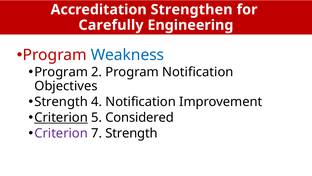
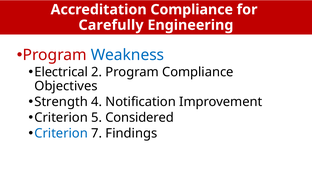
Accreditation Strengthen: Strengthen -> Compliance
Program at (61, 72): Program -> Electrical
Program Notification: Notification -> Compliance
Criterion at (61, 117) underline: present -> none
Criterion at (61, 133) colour: purple -> blue
7 Strength: Strength -> Findings
